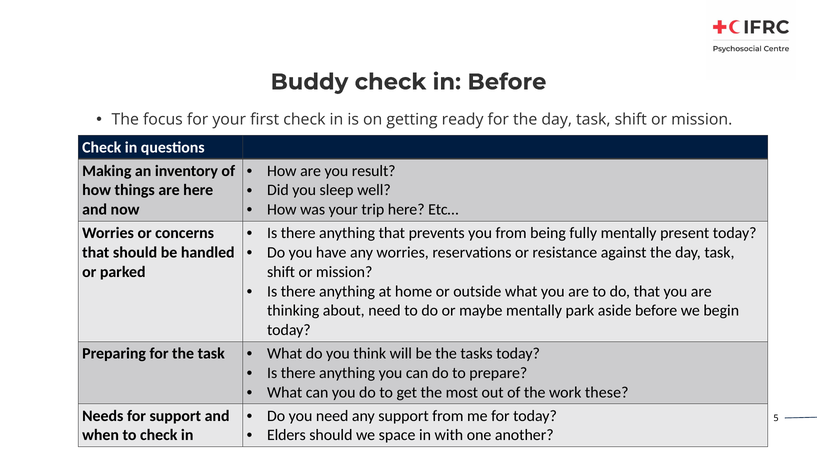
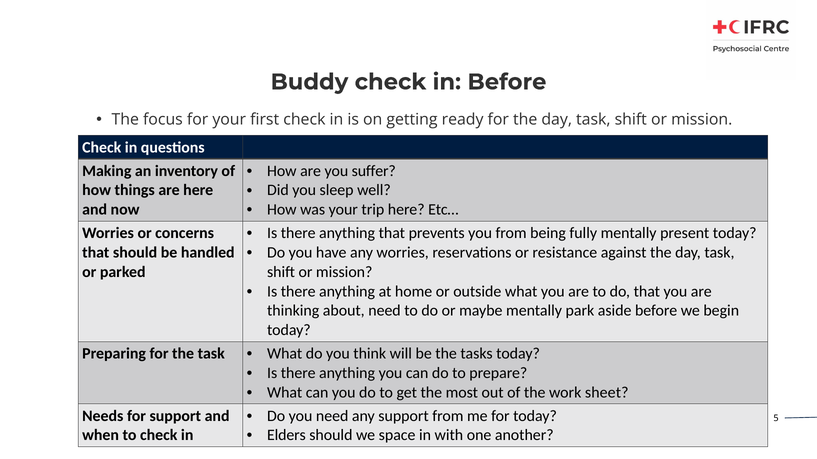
result: result -> suffer
these: these -> sheet
